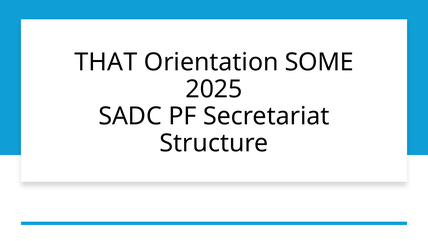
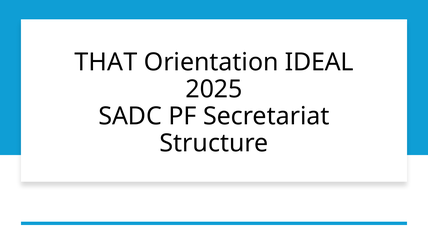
SOME: SOME -> IDEAL
